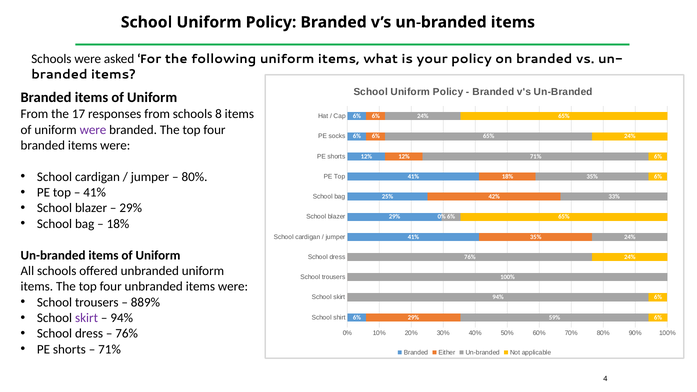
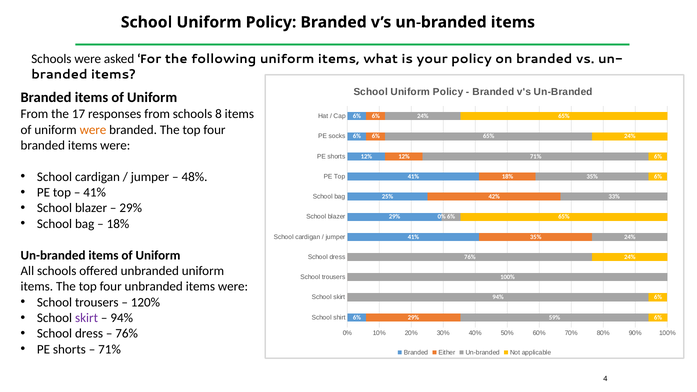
were at (93, 130) colour: purple -> orange
80% at (194, 177): 80% -> 48%
889%: 889% -> 120%
